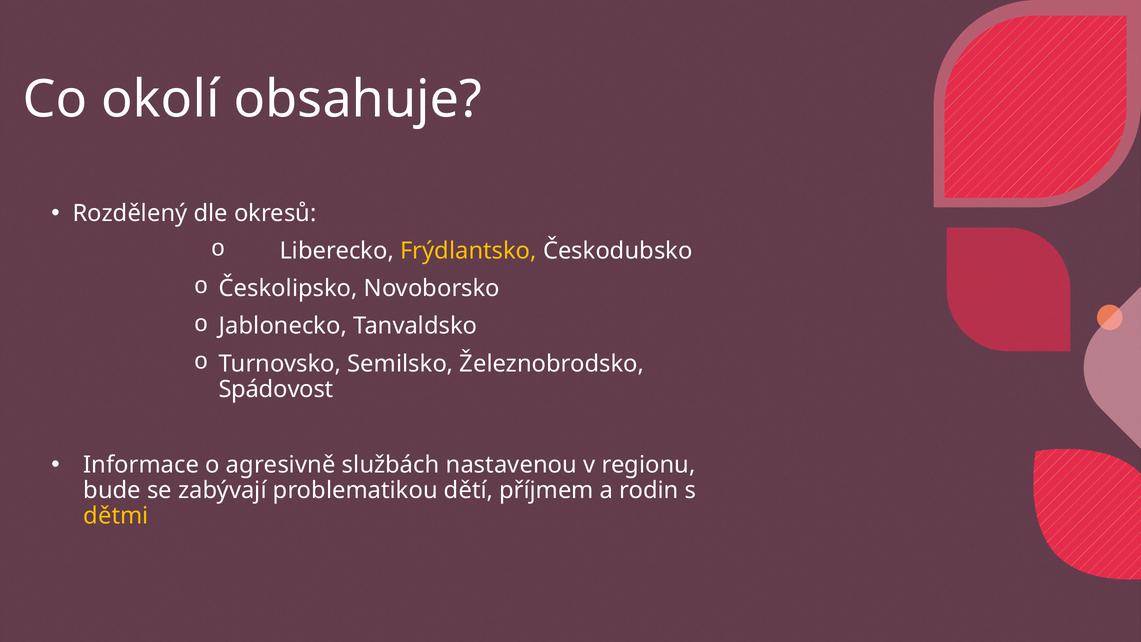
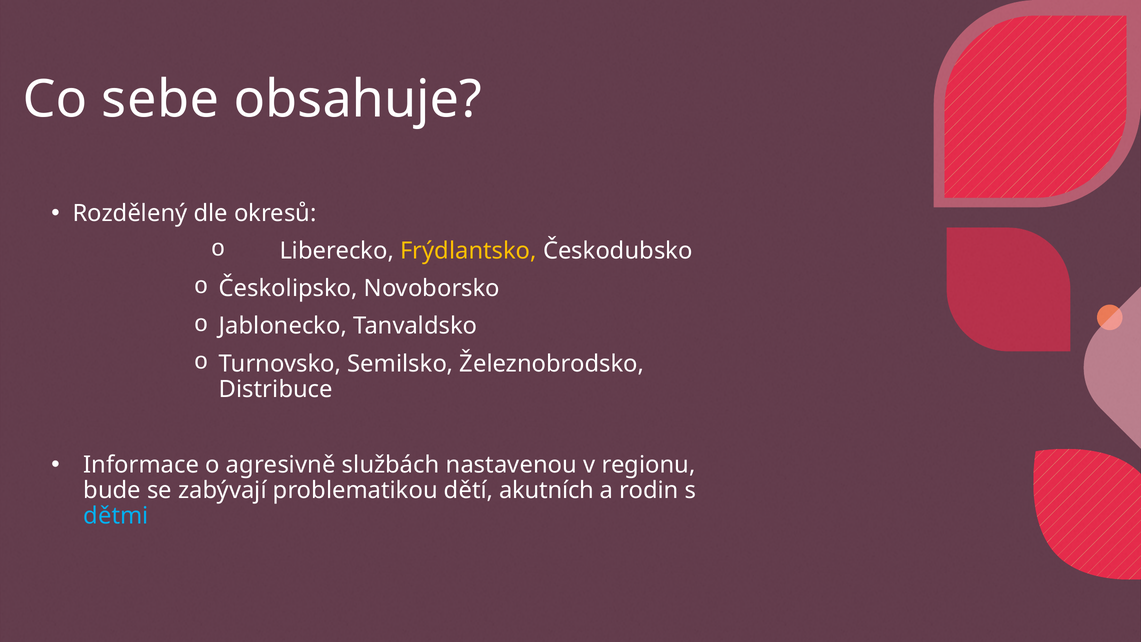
okolí: okolí -> sebe
Spádovost: Spádovost -> Distribuce
příjmem: příjmem -> akutních
dětmi colour: yellow -> light blue
